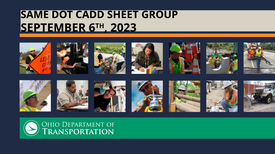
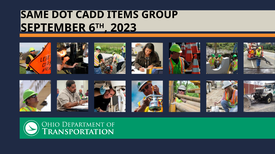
SHEET: SHEET -> ITEMS
